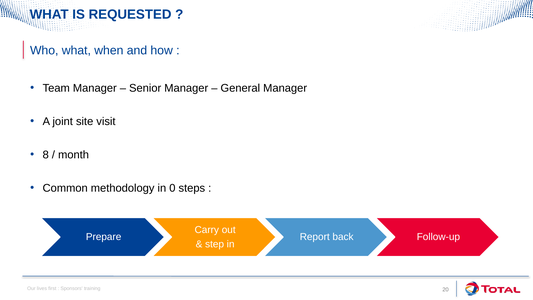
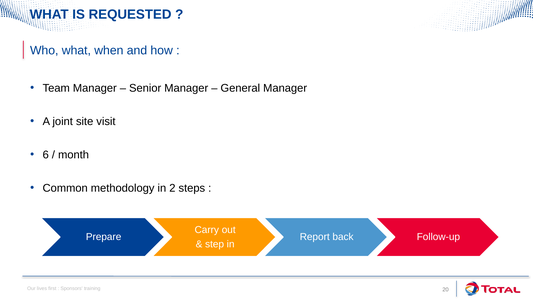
8: 8 -> 6
0: 0 -> 2
